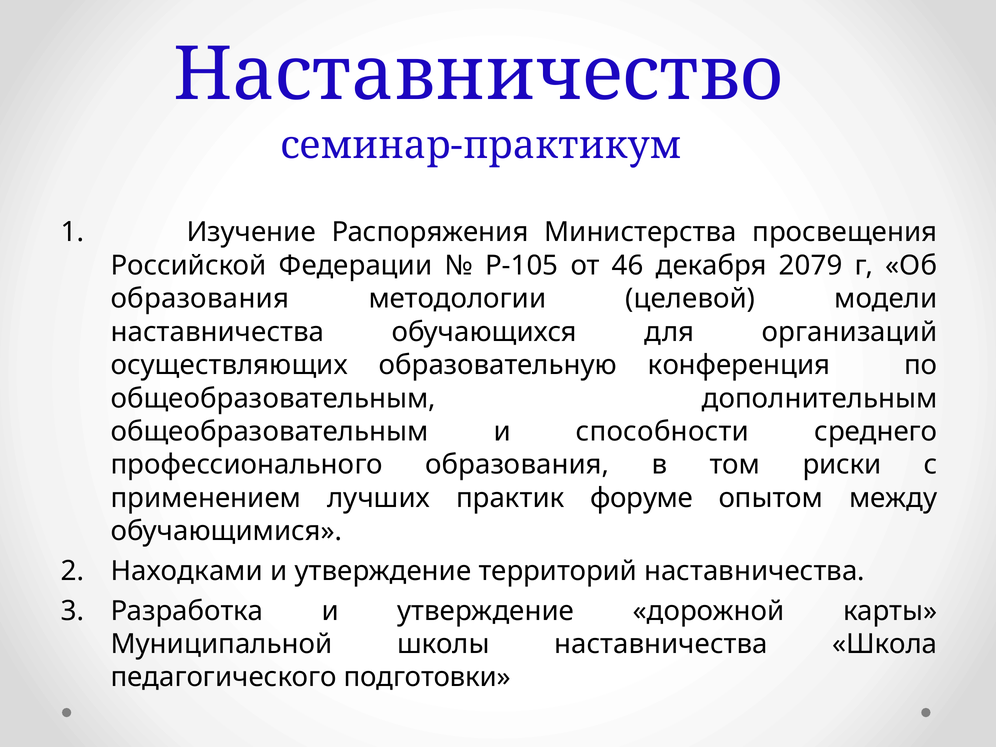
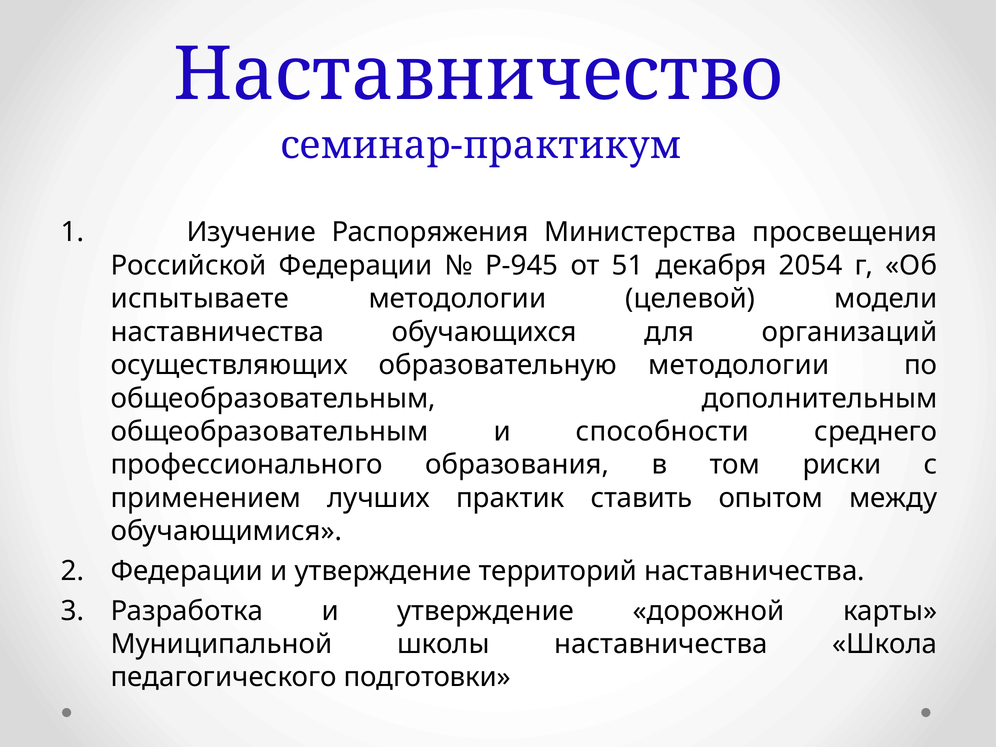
Р-105: Р-105 -> Р-945
46: 46 -> 51
2079: 2079 -> 2054
образования at (200, 299): образования -> испытываете
образовательную конференция: конференция -> методологии
форуме: форуме -> ставить
Находками at (187, 571): Находками -> Федерации
